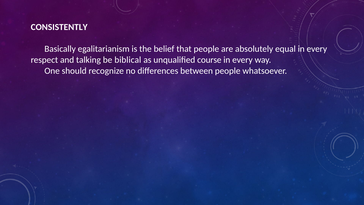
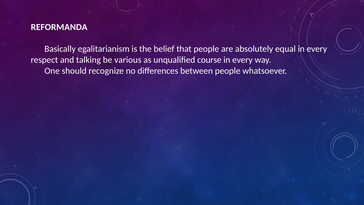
CONSISTENTLY: CONSISTENTLY -> REFORMANDA
biblical: biblical -> various
